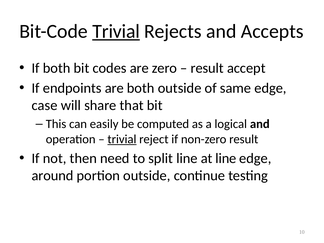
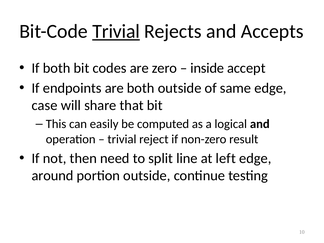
result at (207, 68): result -> inside
trivial at (122, 139) underline: present -> none
at line: line -> left
